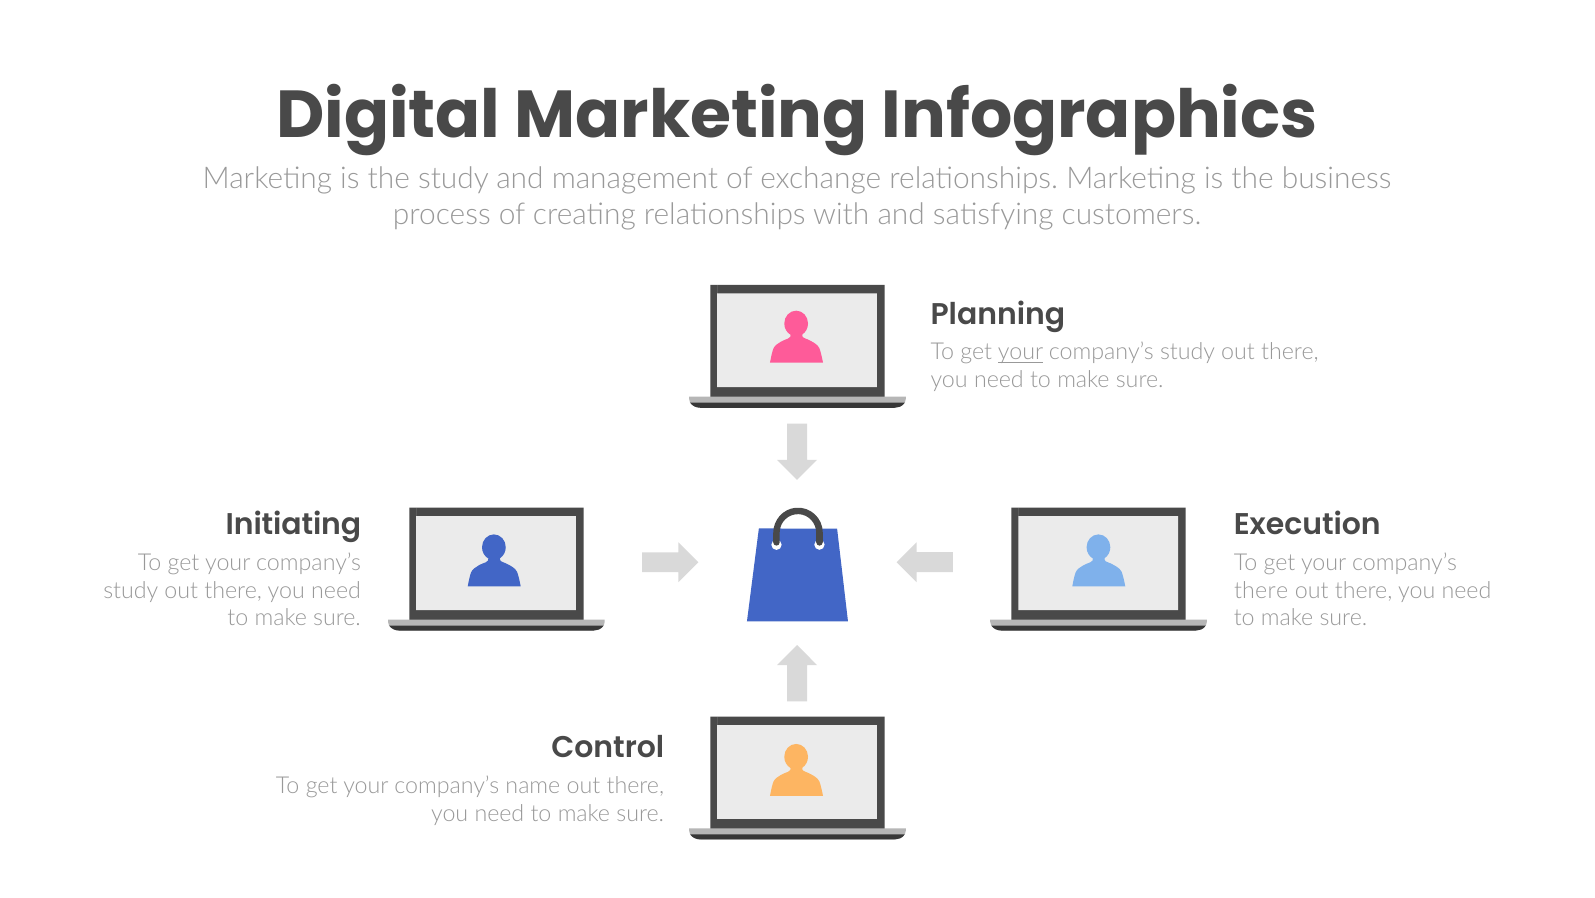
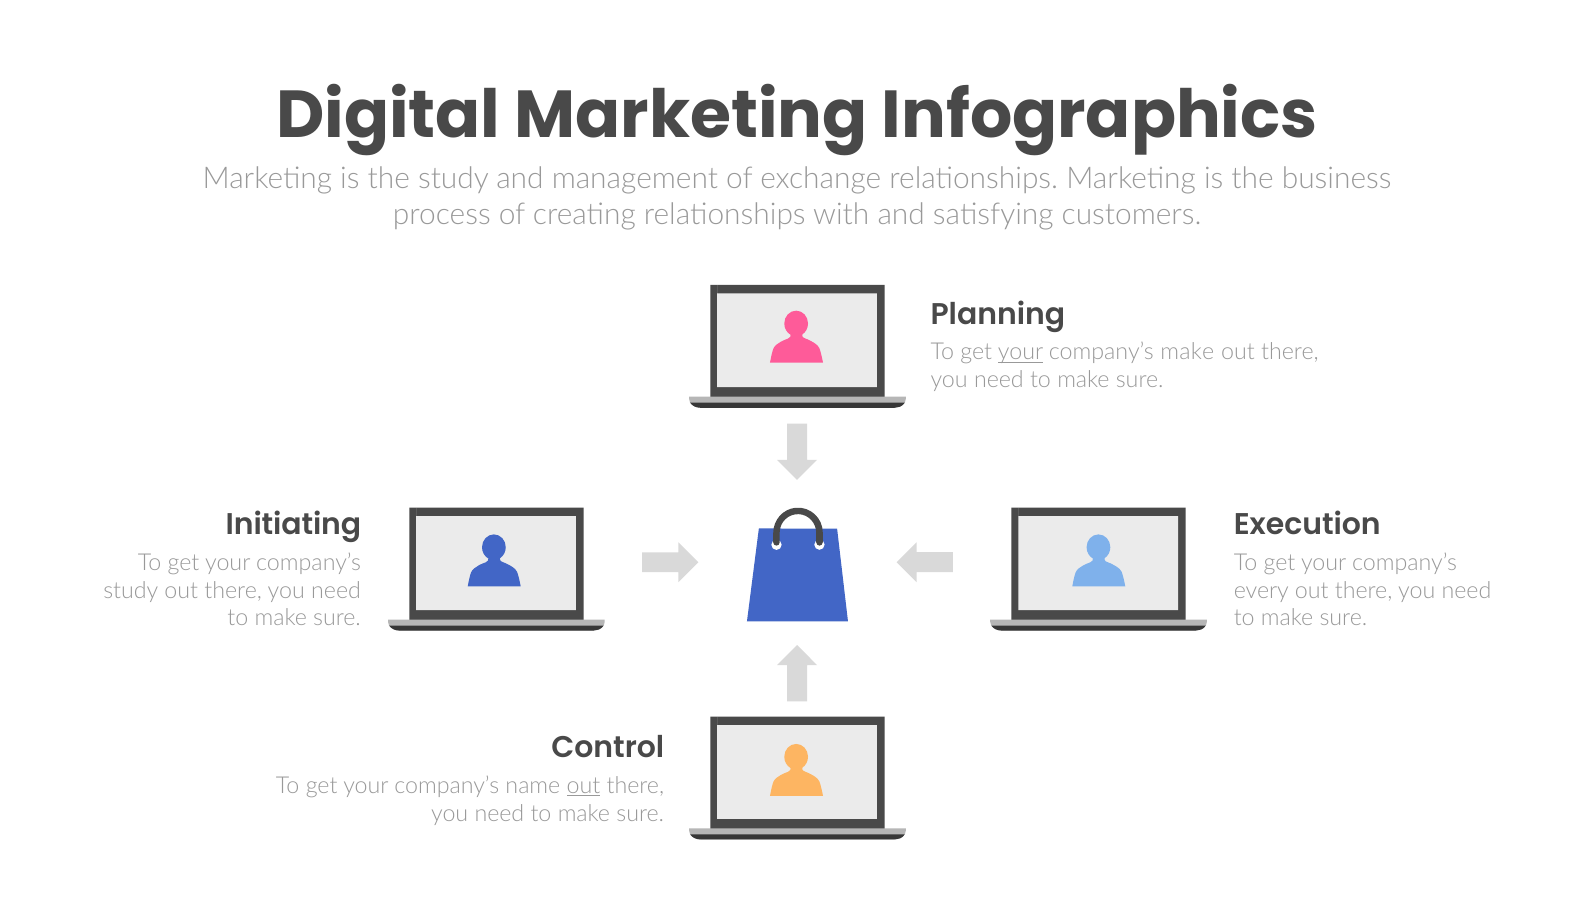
study at (1187, 352): study -> make
there at (1261, 590): there -> every
out at (583, 785) underline: none -> present
